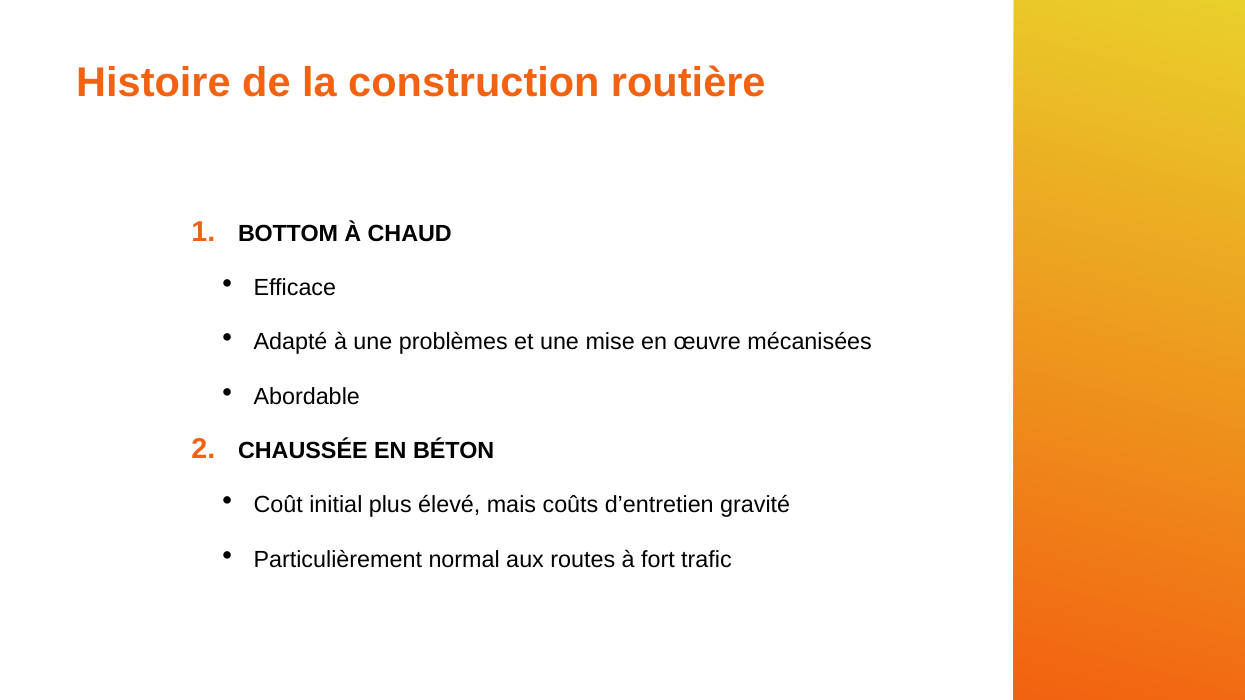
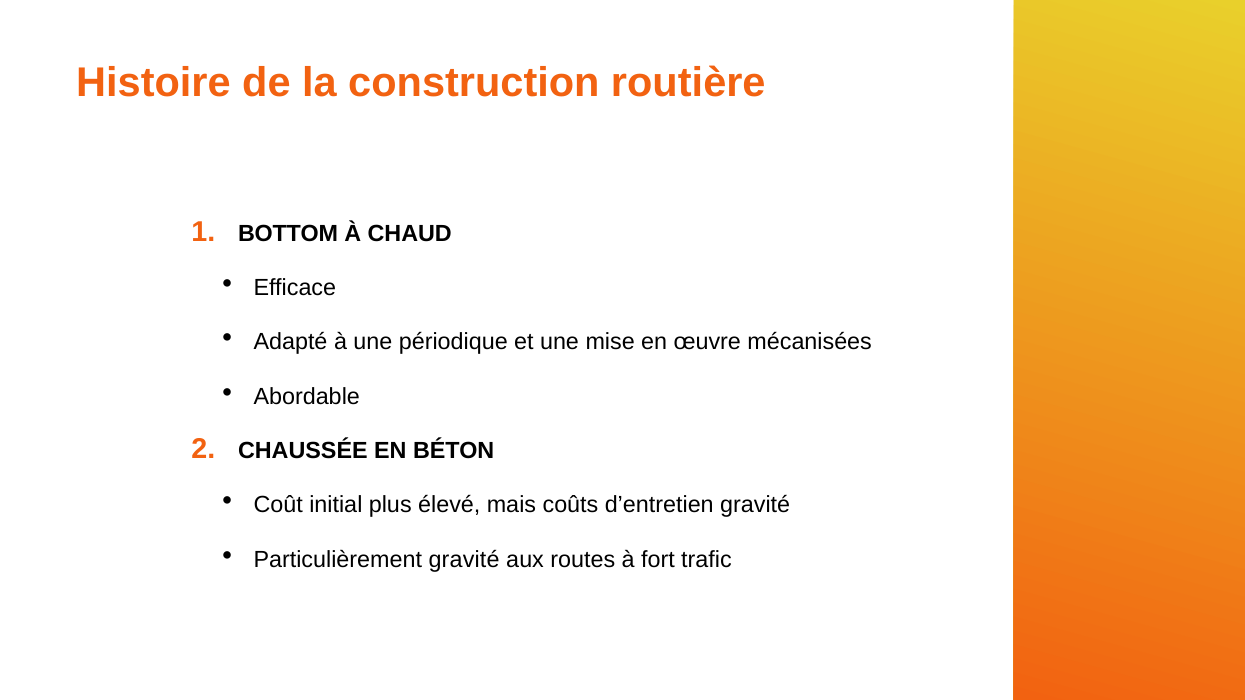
problèmes: problèmes -> périodique
Particulièrement normal: normal -> gravité
